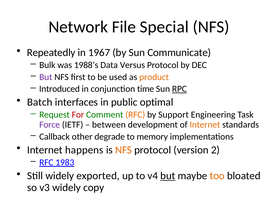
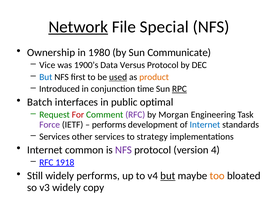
Network underline: none -> present
Repeatedly: Repeatedly -> Ownership
1967: 1967 -> 1980
Bulk: Bulk -> Vice
1988’s: 1988’s -> 1900’s
But at (46, 77) colour: purple -> blue
used underline: none -> present
RFC at (135, 115) colour: orange -> purple
Support: Support -> Morgan
between at (109, 125): between -> performs
Internet at (205, 125) colour: orange -> blue
Callback at (55, 137): Callback -> Services
other degrade: degrade -> services
memory: memory -> strategy
happens: happens -> common
NFS at (124, 150) colour: orange -> purple
2: 2 -> 4
1983: 1983 -> 1918
widely exported: exported -> performs
